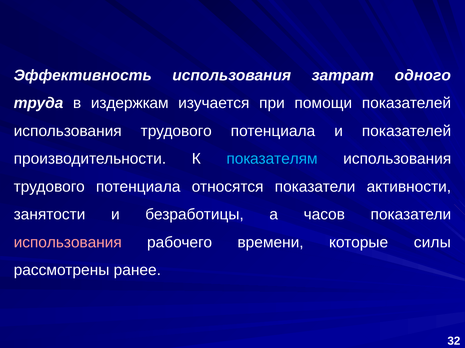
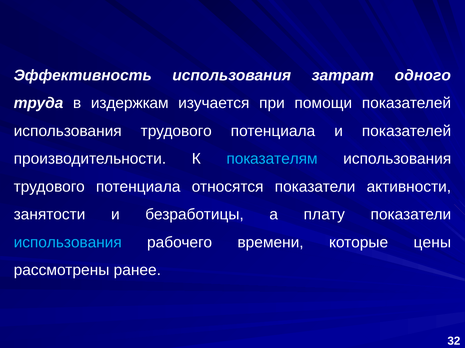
часов: часов -> плату
использования at (68, 243) colour: pink -> light blue
силы: силы -> цены
